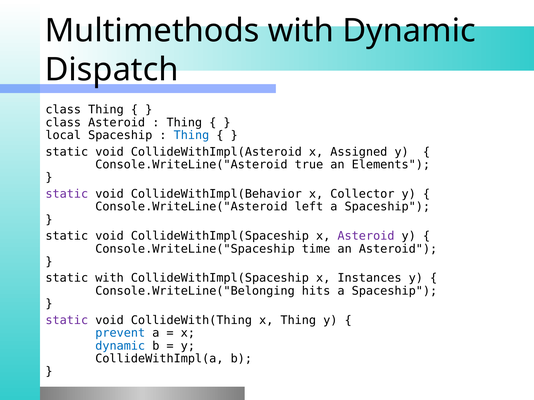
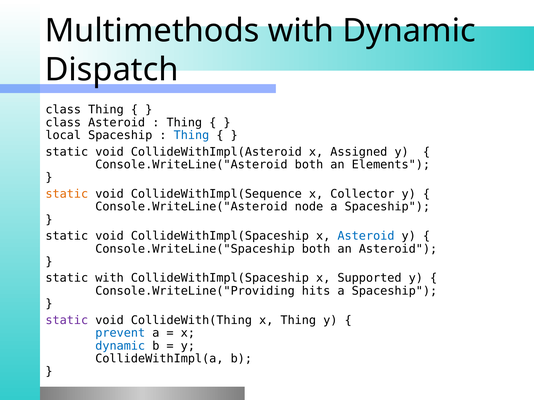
Console.WriteLine("Asteroid true: true -> both
static at (67, 194) colour: purple -> orange
CollideWithImpl(Behavior: CollideWithImpl(Behavior -> CollideWithImpl(Sequence
left: left -> node
Asteroid at (366, 236) colour: purple -> blue
Console.WriteLine("Spaceship time: time -> both
Instances: Instances -> Supported
Console.WriteLine("Belonging: Console.WriteLine("Belonging -> Console.WriteLine("Providing
